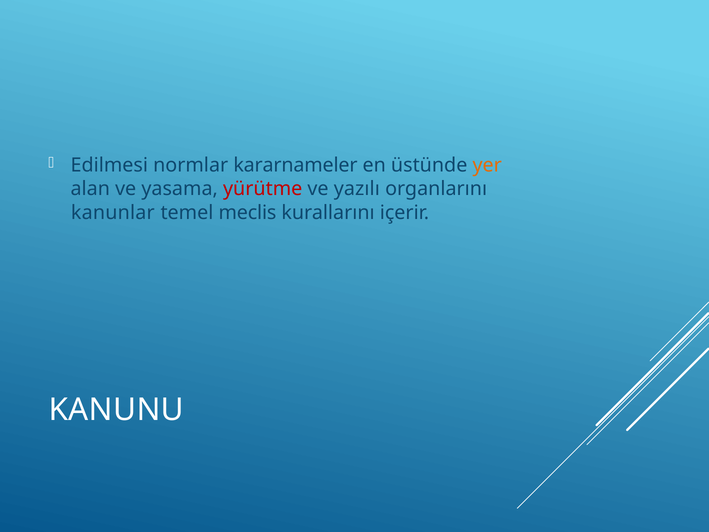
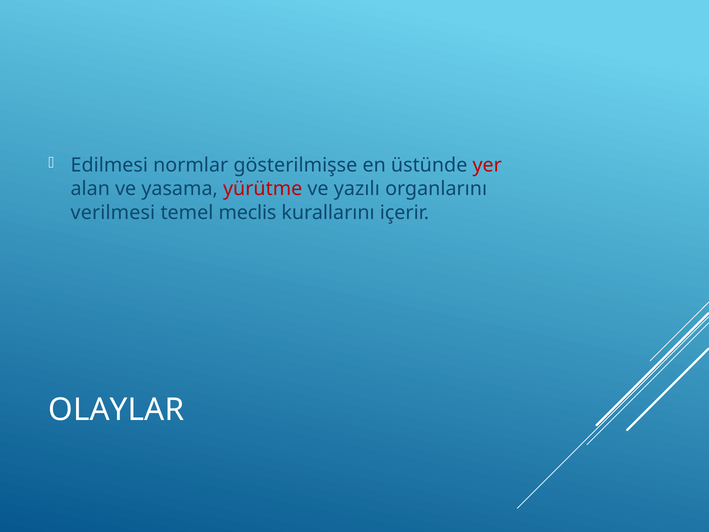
kararnameler: kararnameler -> gösterilmişse
yer colour: orange -> red
kanunlar: kanunlar -> verilmesi
KANUNU: KANUNU -> OLAYLAR
